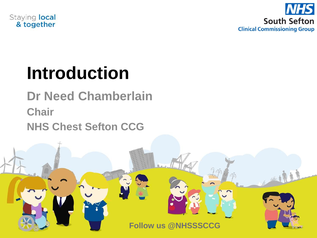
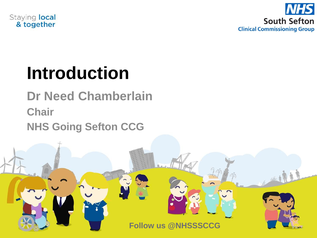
Chest: Chest -> Going
